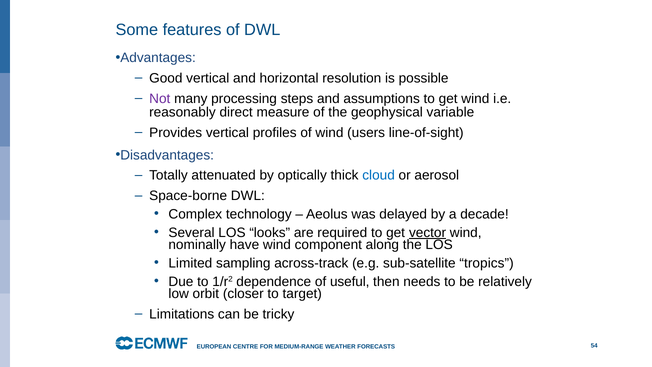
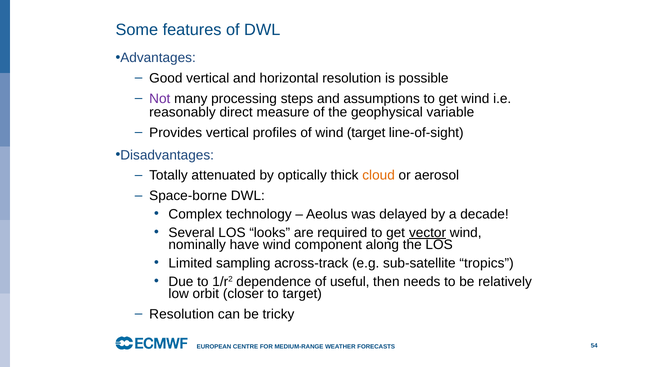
wind users: users -> target
cloud colour: blue -> orange
Limitations at (182, 314): Limitations -> Resolution
